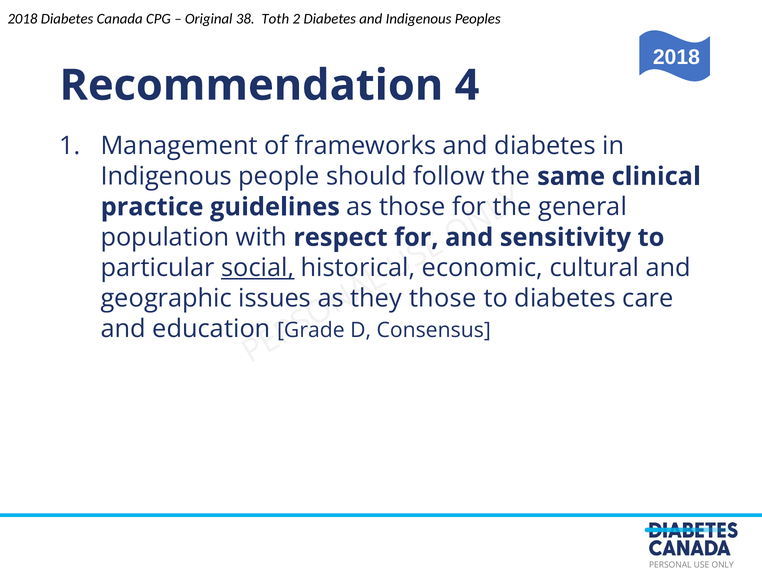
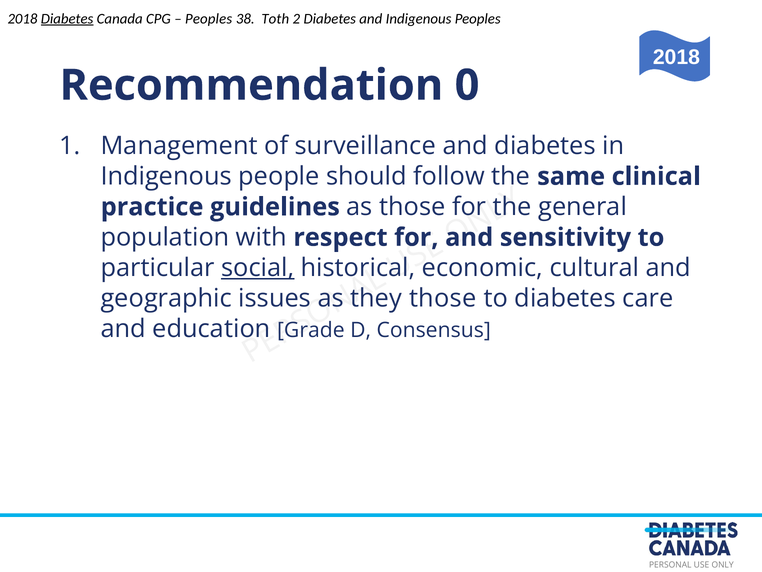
Diabetes at (67, 19) underline: none -> present
Original at (209, 19): Original -> Peoples
4: 4 -> 0
frameworks: frameworks -> surveillance
